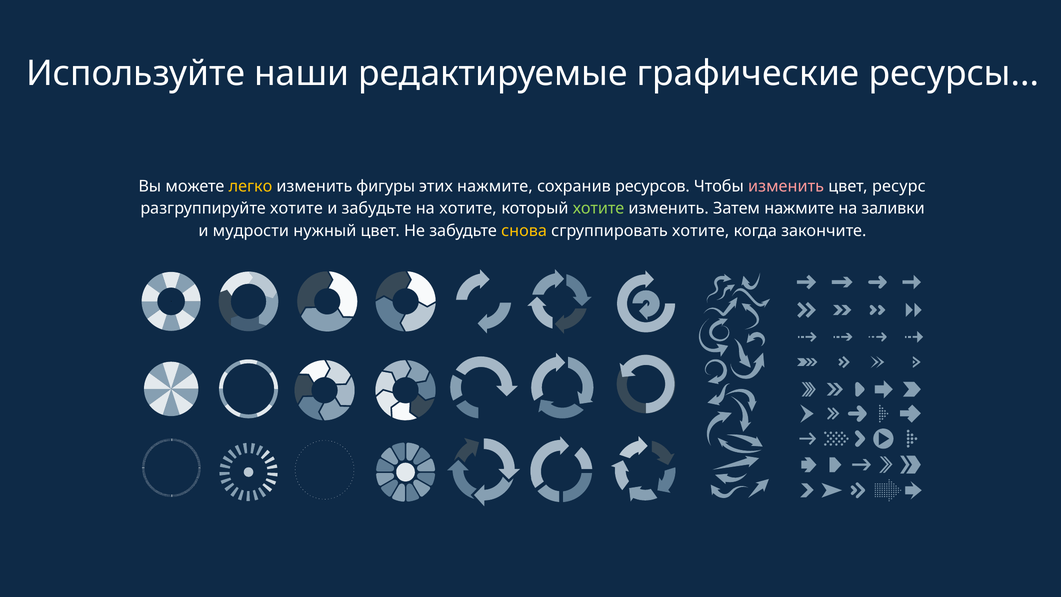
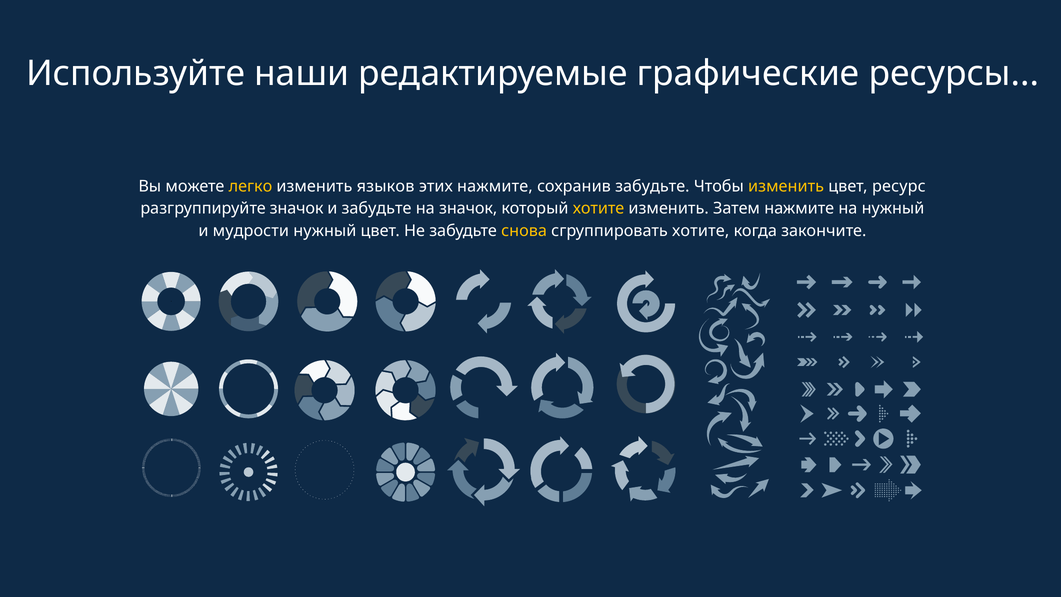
фигуры: фигуры -> языков
сохранив ресурсов: ресурсов -> забудьте
изменить at (786, 186) colour: pink -> yellow
разгруппируйте хотите: хотите -> значок
на хотите: хотите -> значок
хотите at (599, 209) colour: light green -> yellow
на заливки: заливки -> нужный
